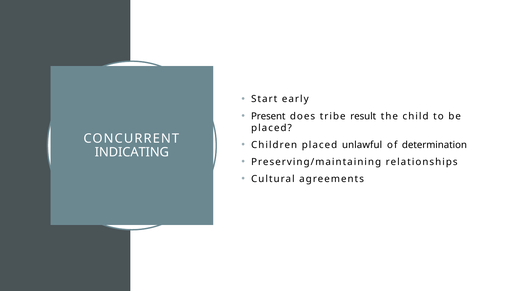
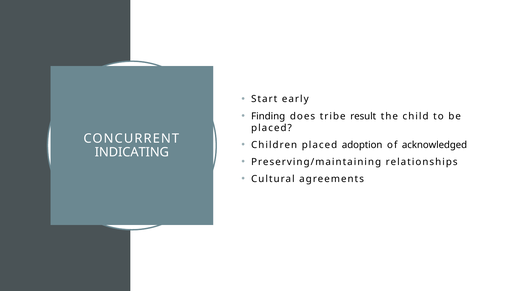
Present: Present -> Finding
unlawful: unlawful -> adoption
determination: determination -> acknowledged
